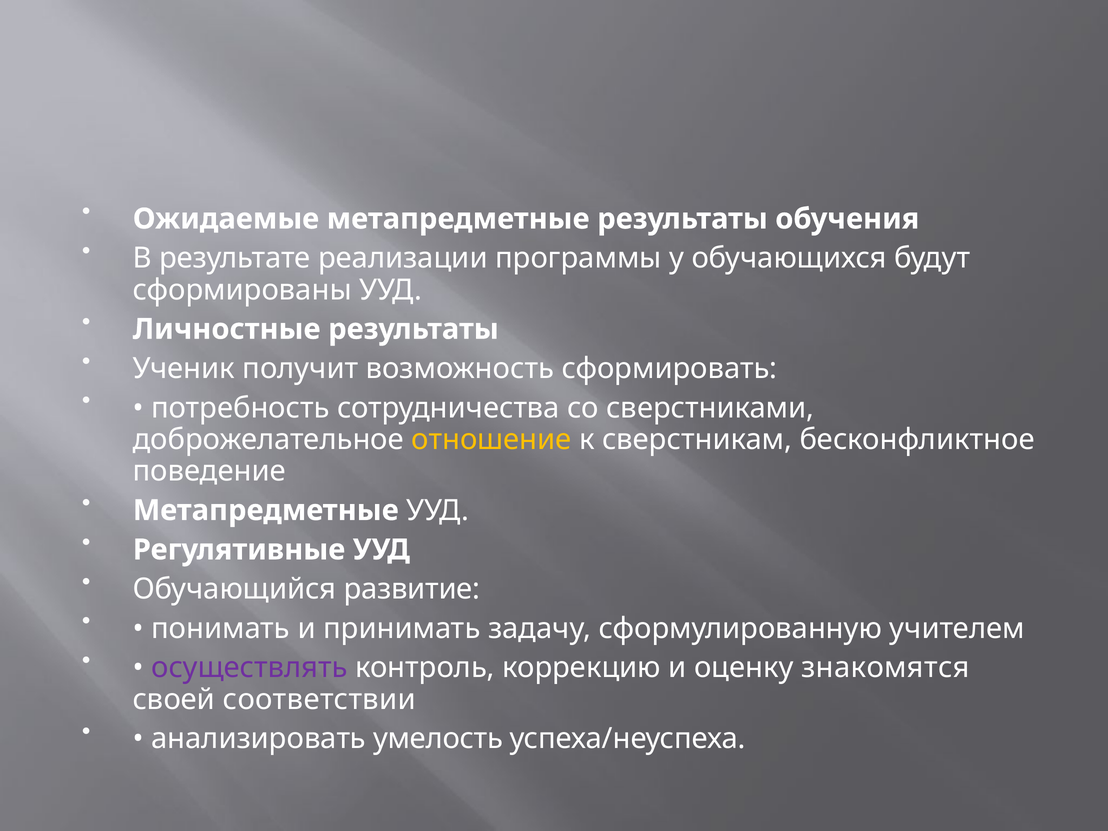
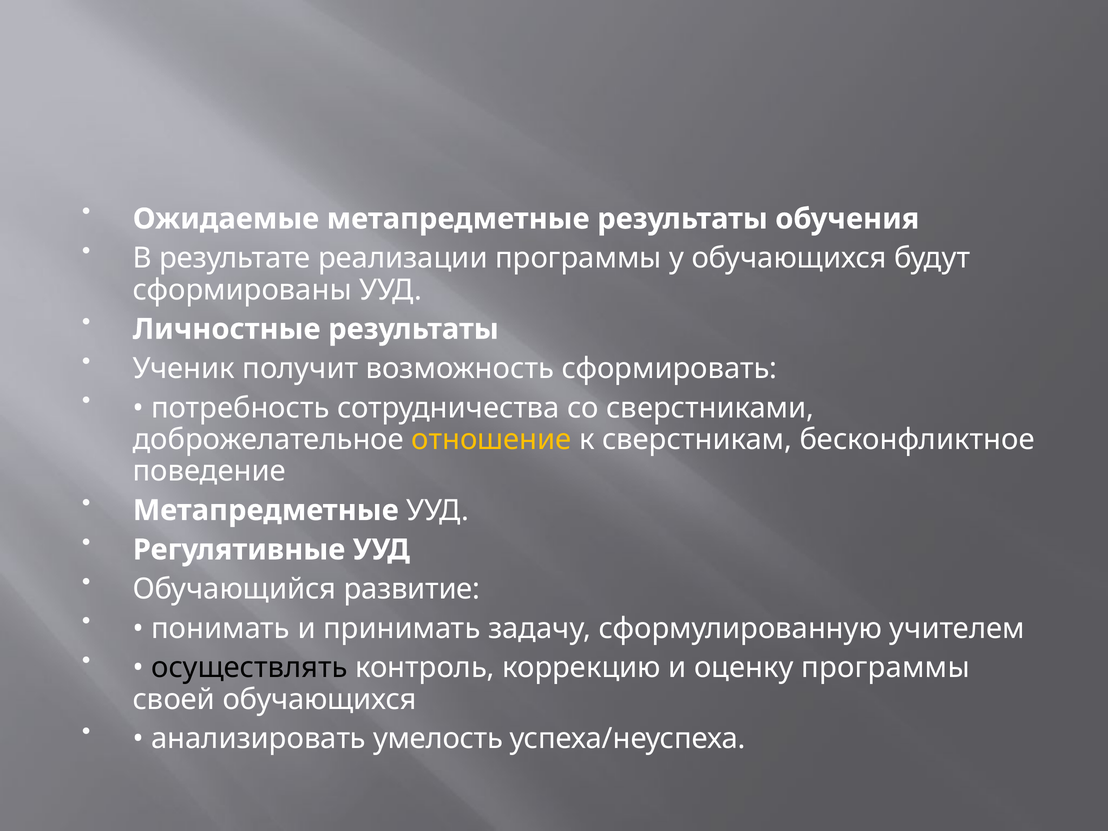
осуществлять colour: purple -> black
оценку знакомятся: знакомятся -> программы
своей соответствии: соответствии -> обучающихся
